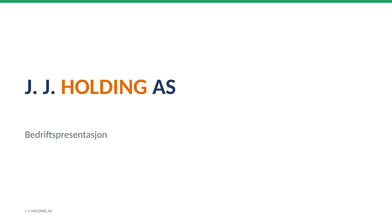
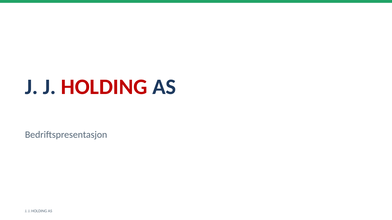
HOLDING at (104, 87) colour: orange -> red
